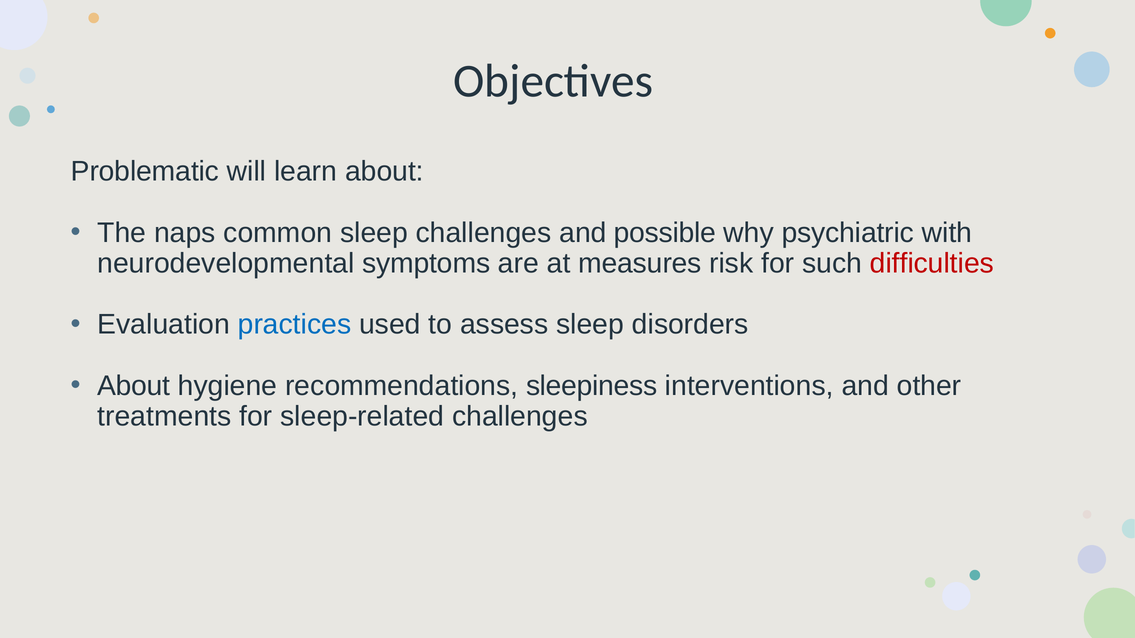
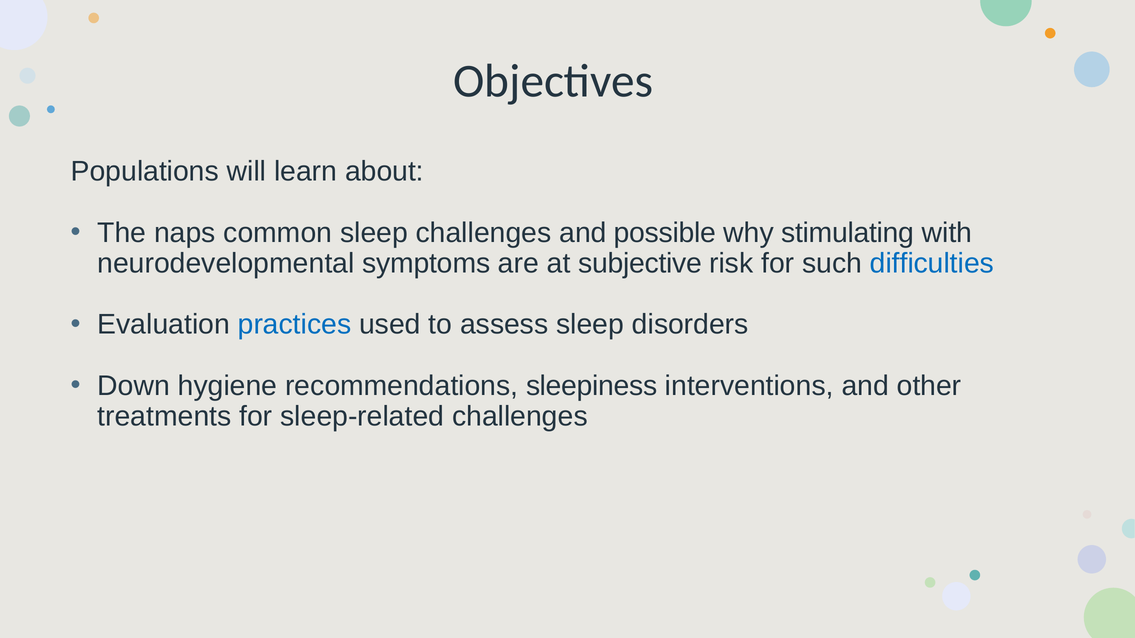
Problematic: Problematic -> Populations
psychiatric: psychiatric -> stimulating
measures: measures -> subjective
difficulties colour: red -> blue
About at (134, 386): About -> Down
